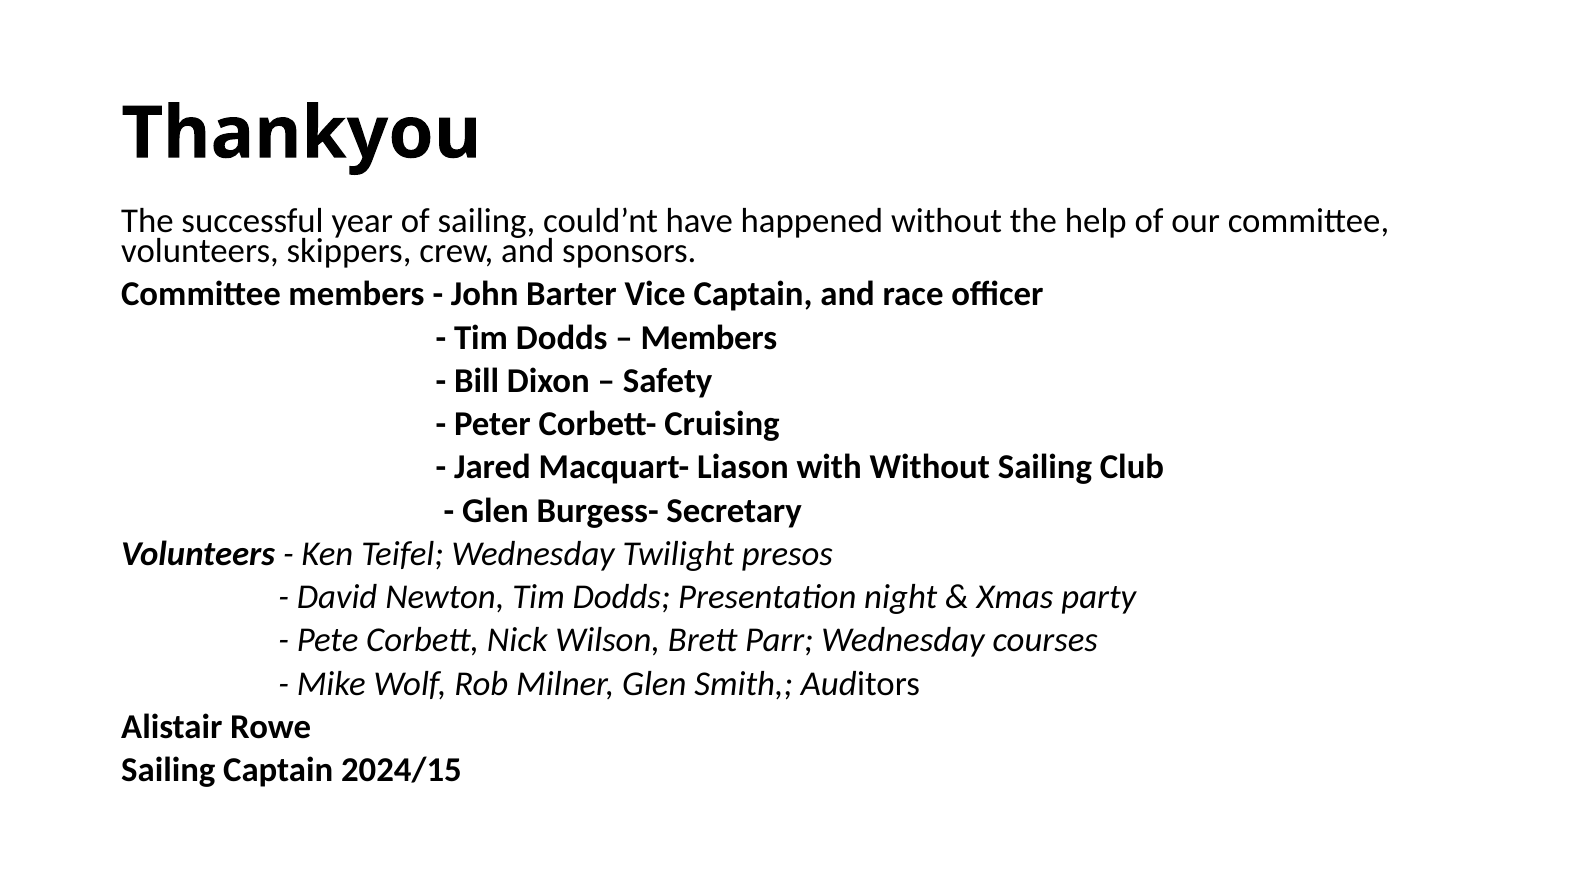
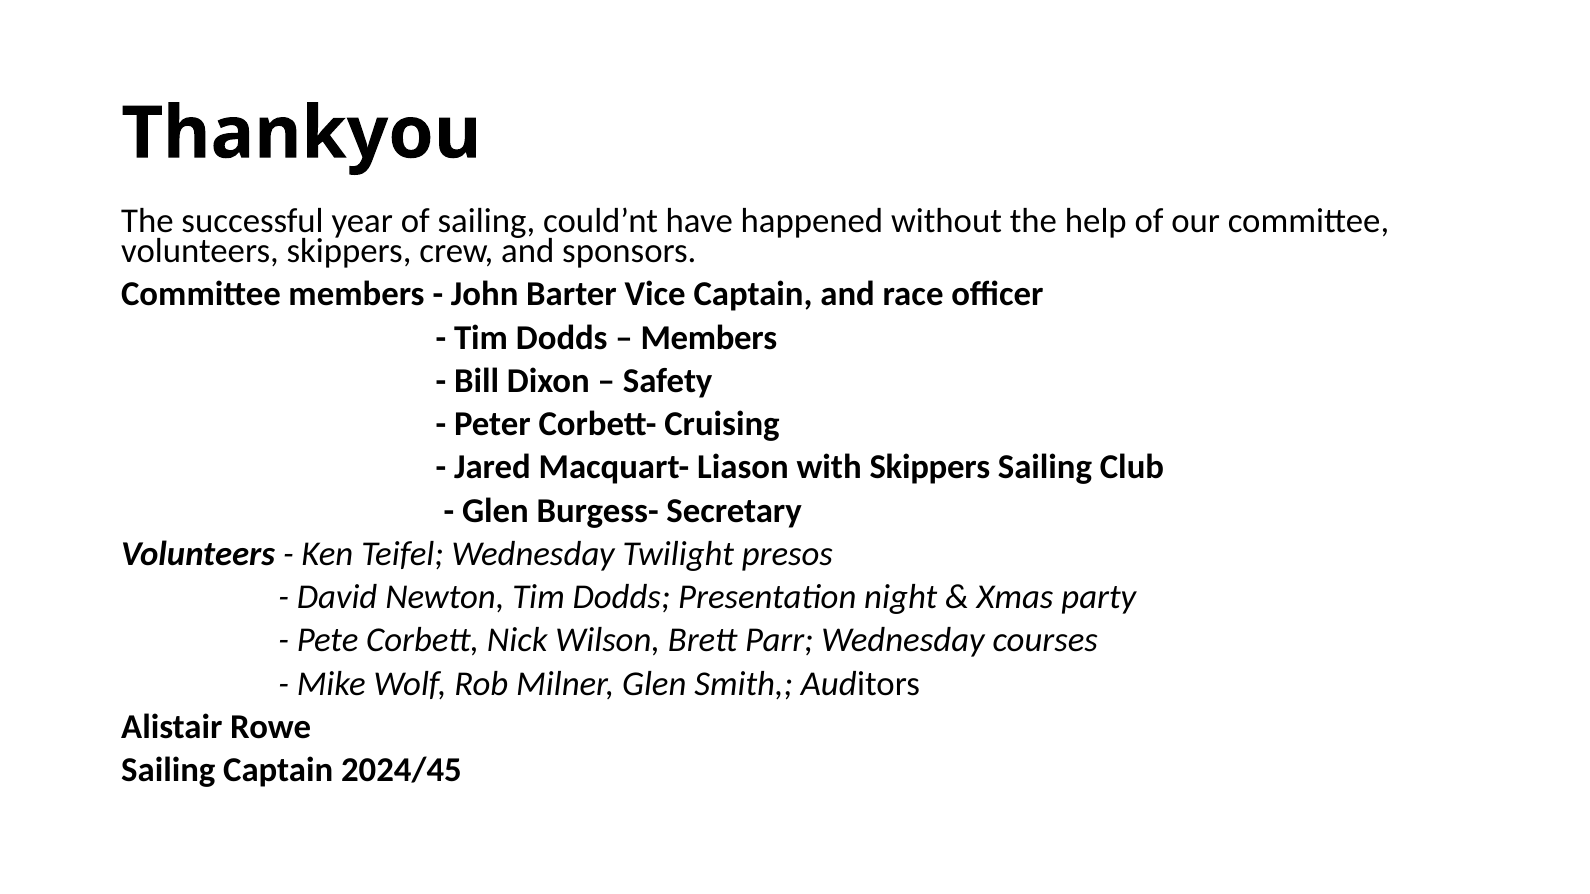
with Without: Without -> Skippers
2024/15: 2024/15 -> 2024/45
